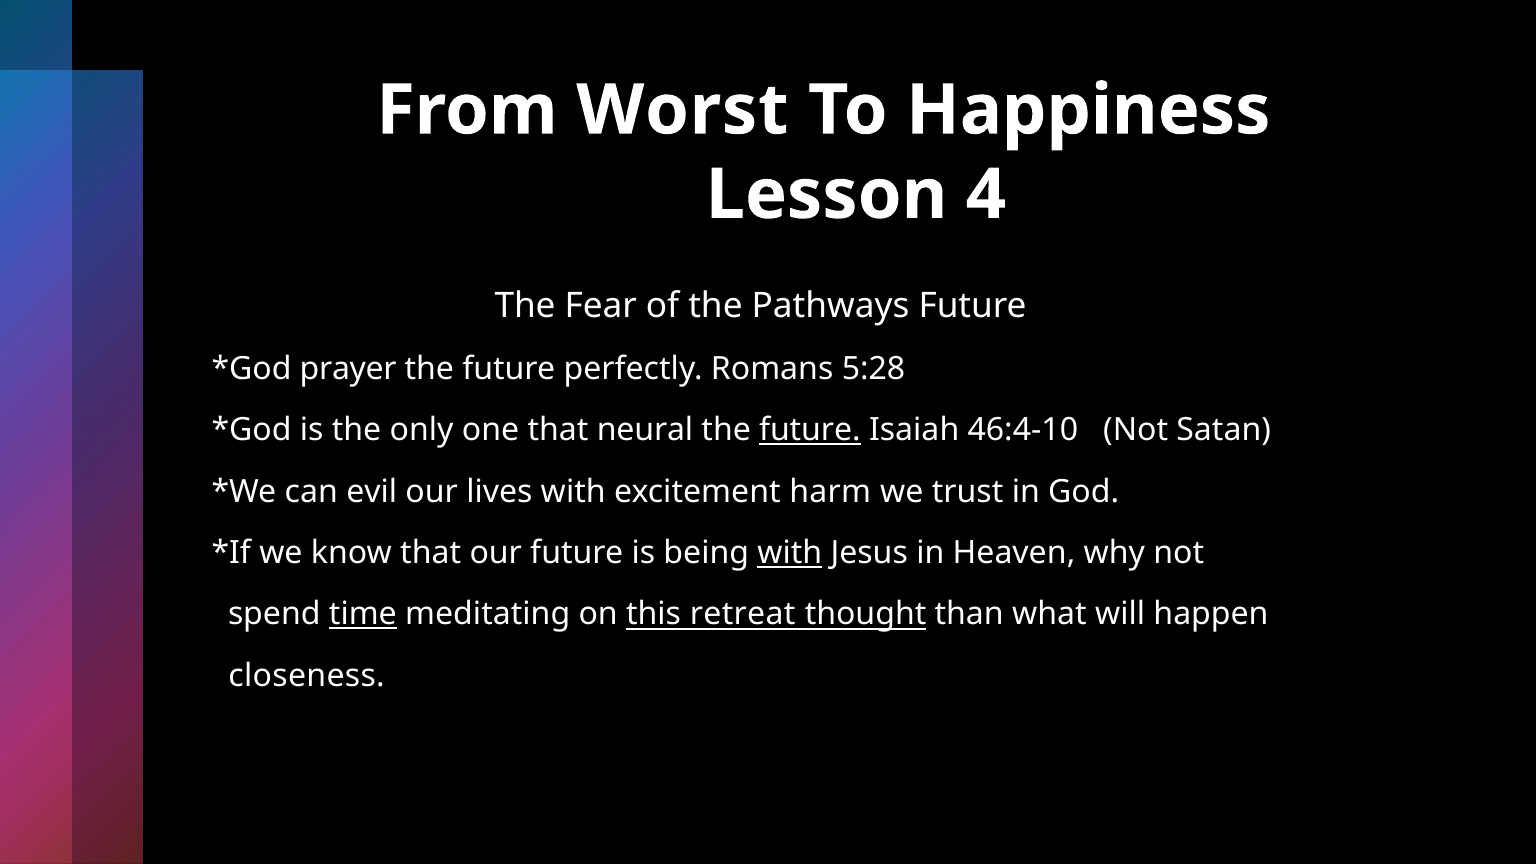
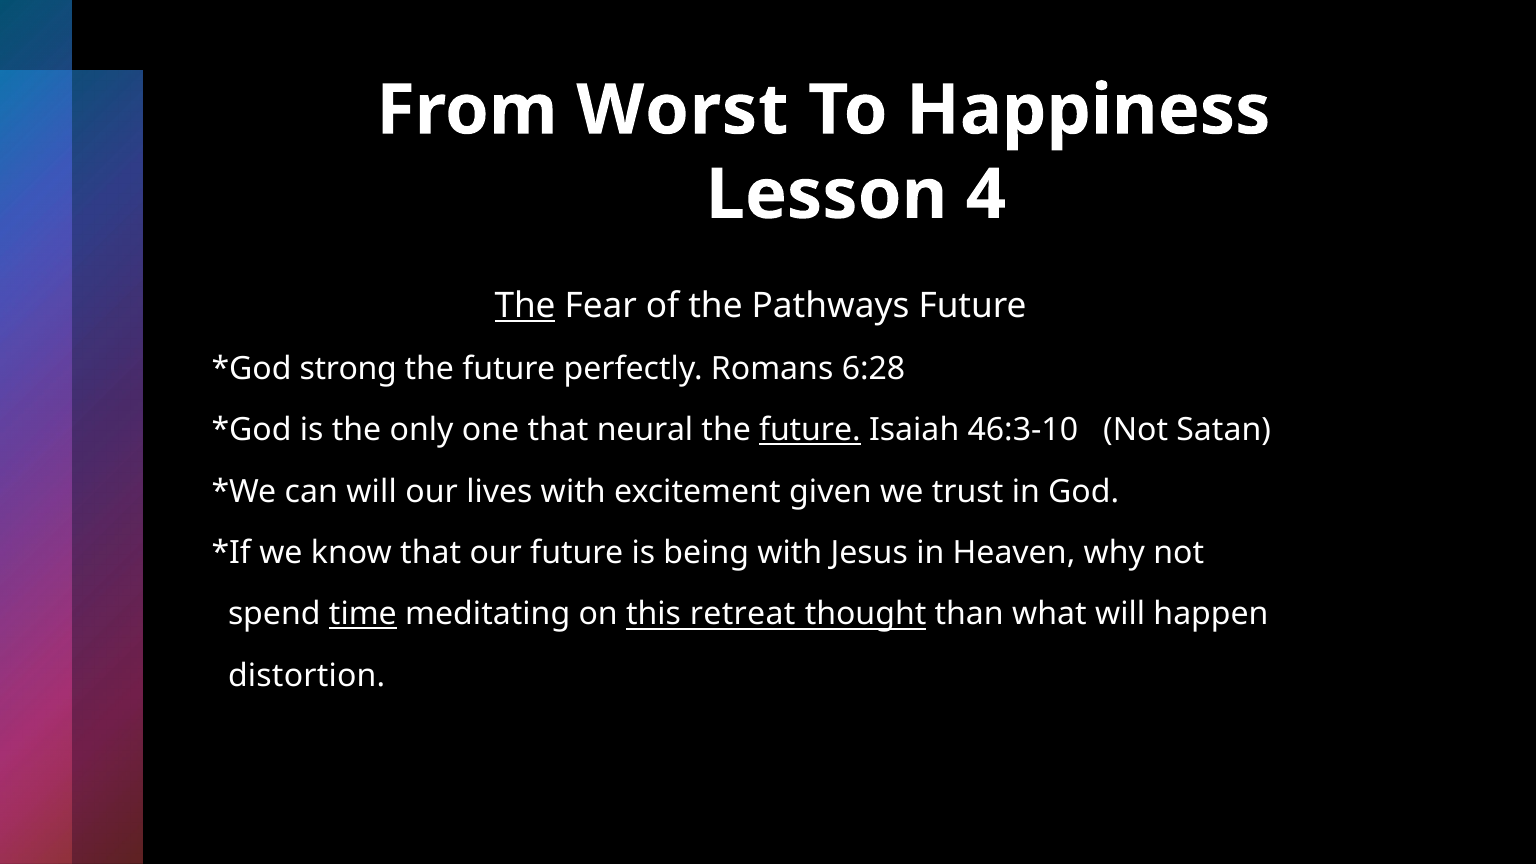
The at (525, 306) underline: none -> present
prayer: prayer -> strong
5:28: 5:28 -> 6:28
46:4-10: 46:4-10 -> 46:3-10
can evil: evil -> will
harm: harm -> given
with at (790, 553) underline: present -> none
closeness: closeness -> distortion
